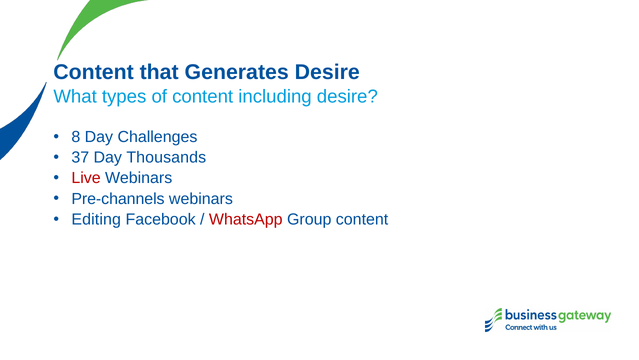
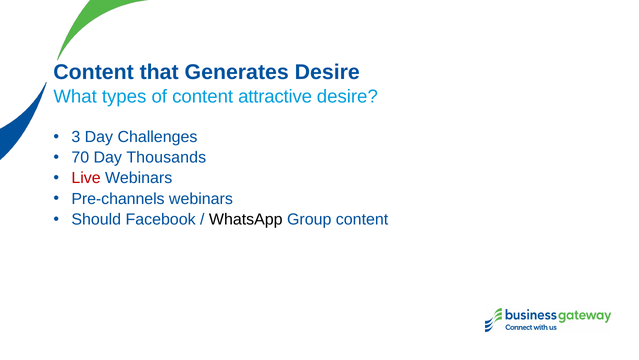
including: including -> attractive
8: 8 -> 3
37: 37 -> 70
Editing: Editing -> Should
WhatsApp colour: red -> black
